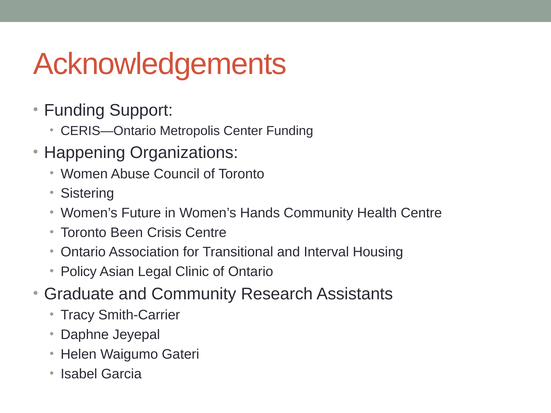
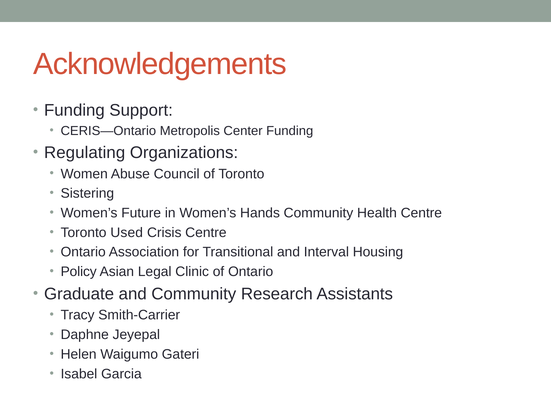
Happening: Happening -> Regulating
Been: Been -> Used
